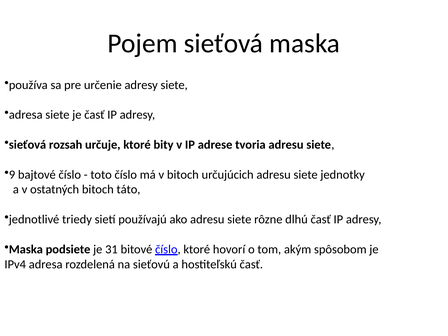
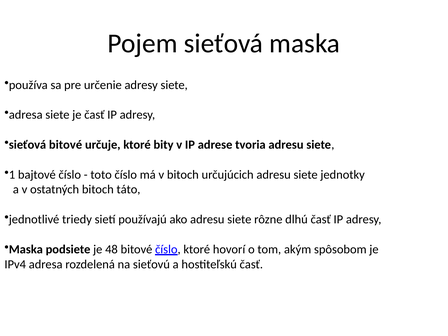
sieťová rozsah: rozsah -> bitové
9: 9 -> 1
31: 31 -> 48
